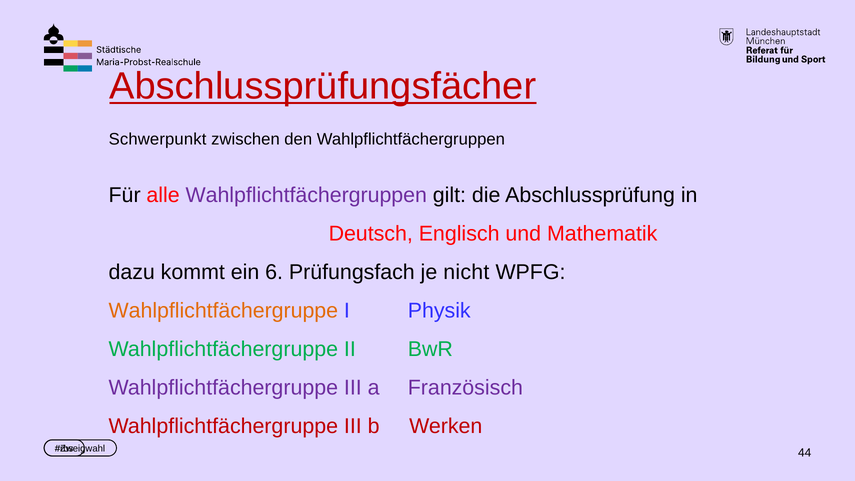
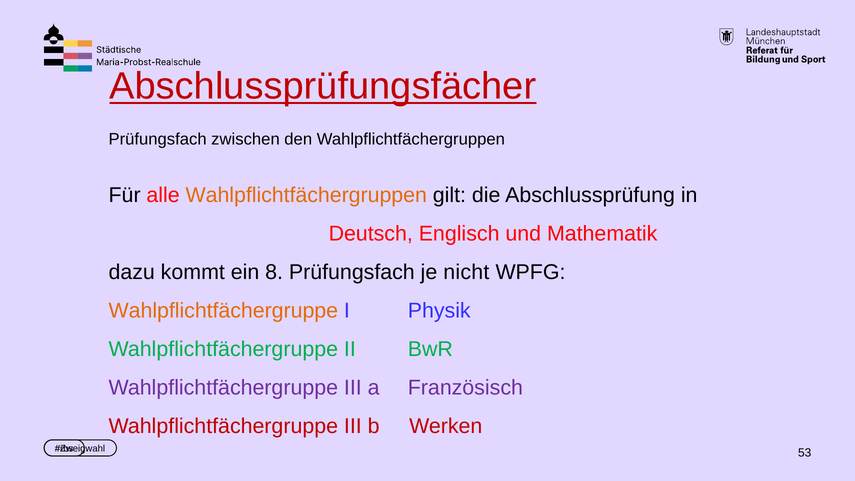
Schwerpunkt at (158, 139): Schwerpunkt -> Prüfungsfach
Wahlpflichtfächergruppen at (306, 195) colour: purple -> orange
6: 6 -> 8
44: 44 -> 53
